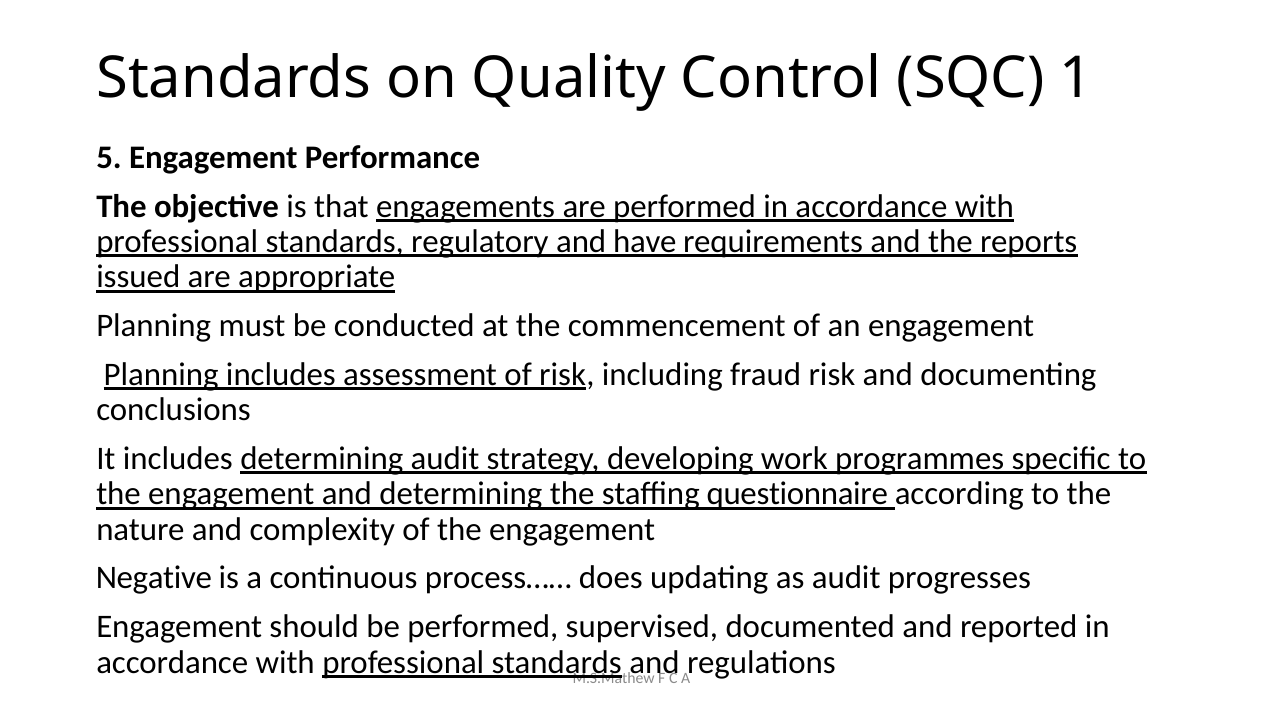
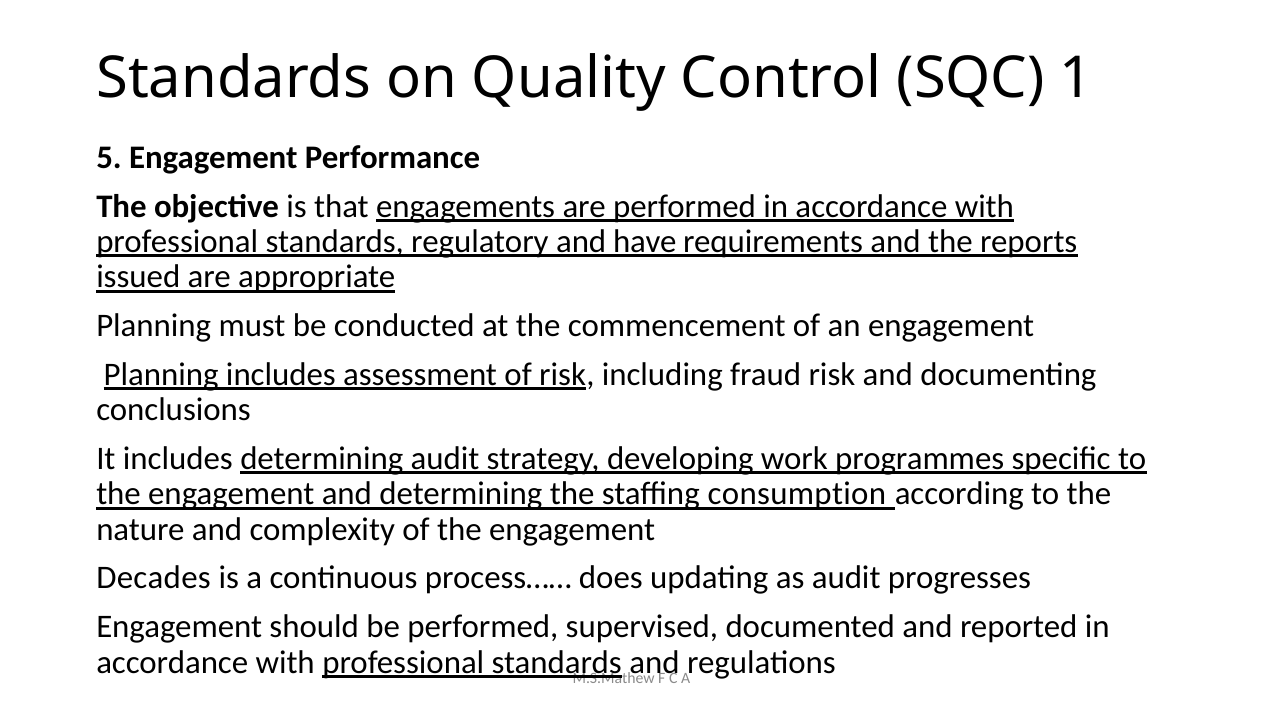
questionnaire: questionnaire -> consumption
Negative: Negative -> Decades
